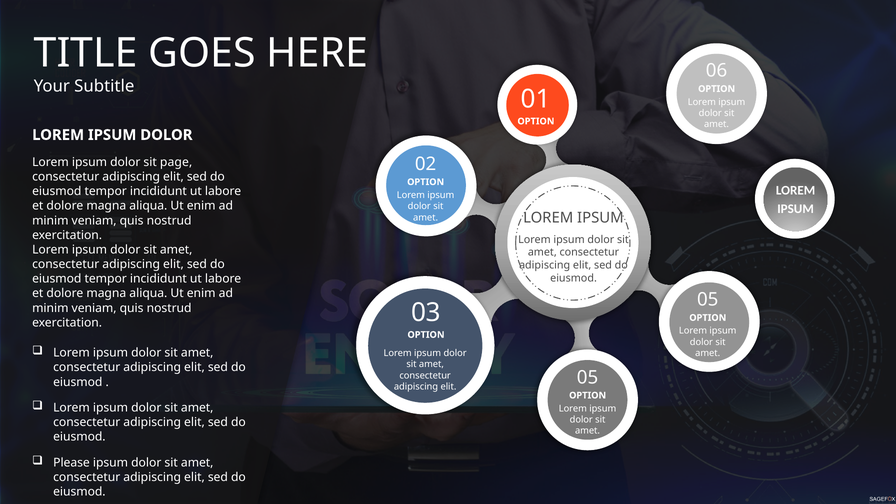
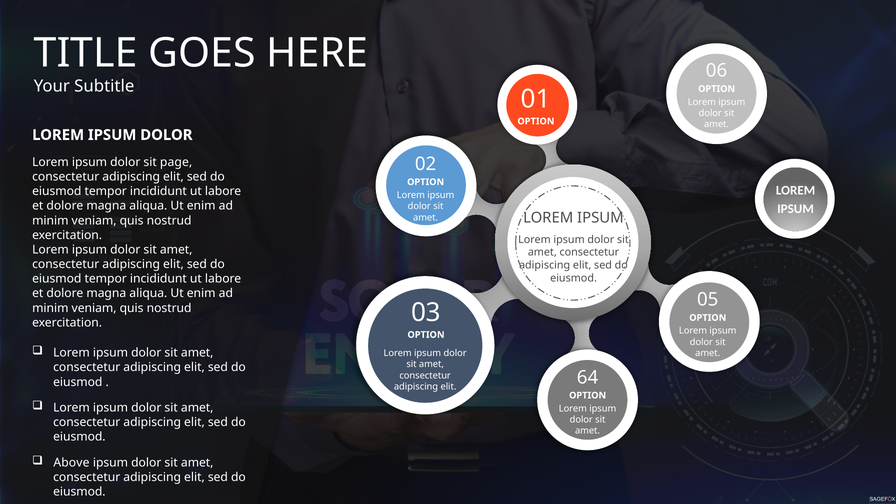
elit 05: 05 -> 64
Please: Please -> Above
